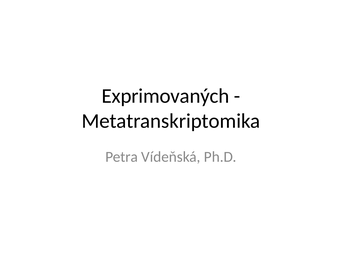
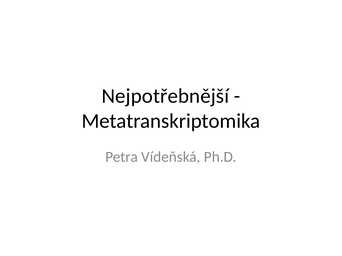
Exprimovaných: Exprimovaných -> Nejpotřebnější
